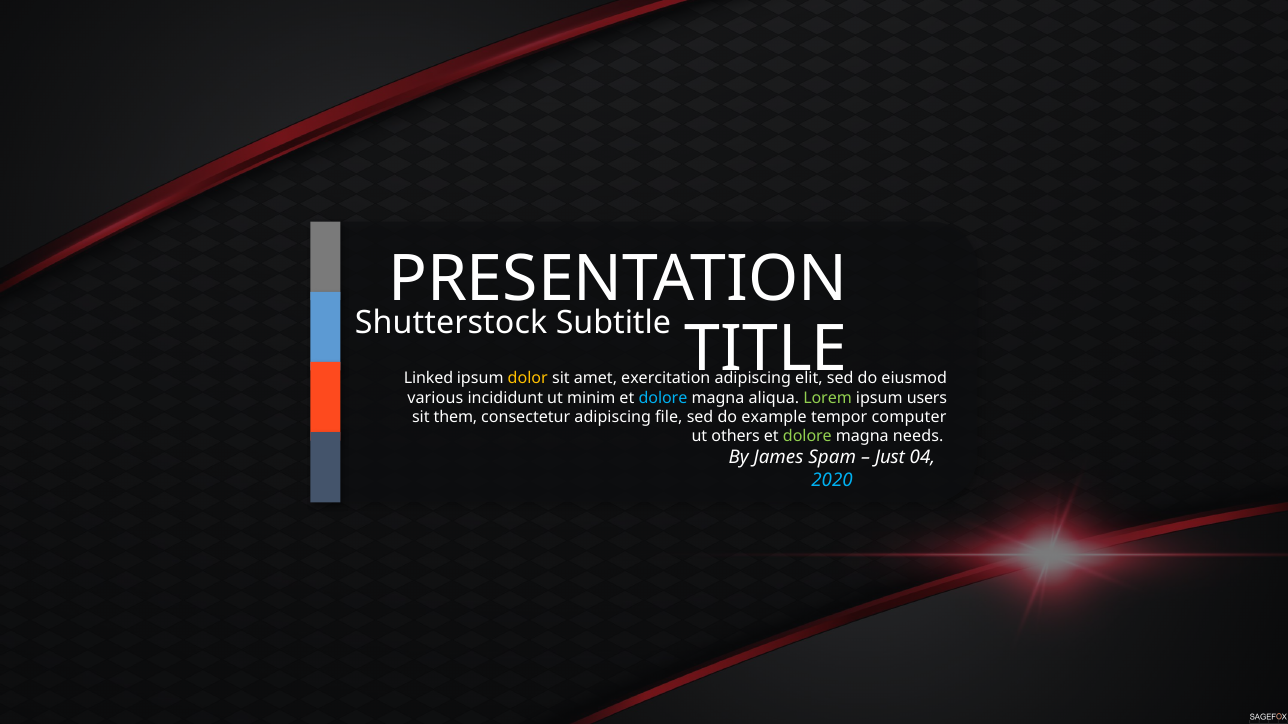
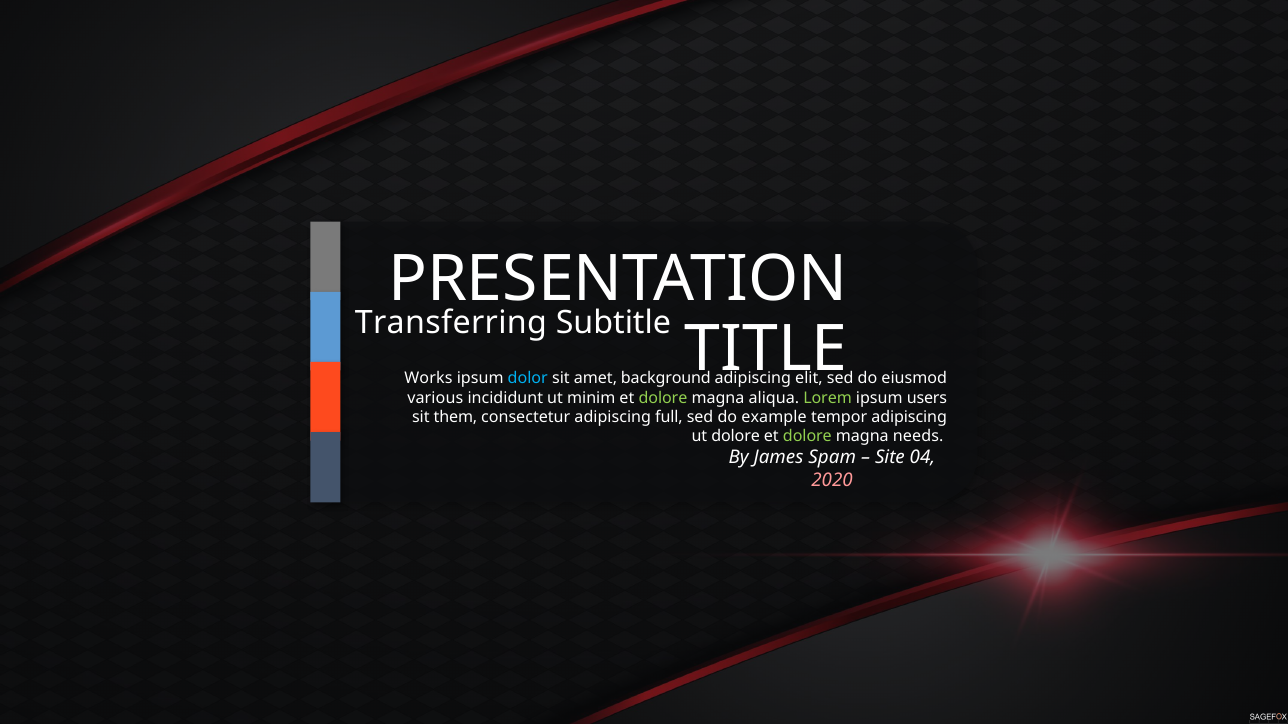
Shutterstock: Shutterstock -> Transferring
Linked: Linked -> Works
dolor colour: yellow -> light blue
exercitation: exercitation -> background
dolore at (663, 398) colour: light blue -> light green
file: file -> full
tempor computer: computer -> adipiscing
ut others: others -> dolore
Just: Just -> Site
2020 colour: light blue -> pink
